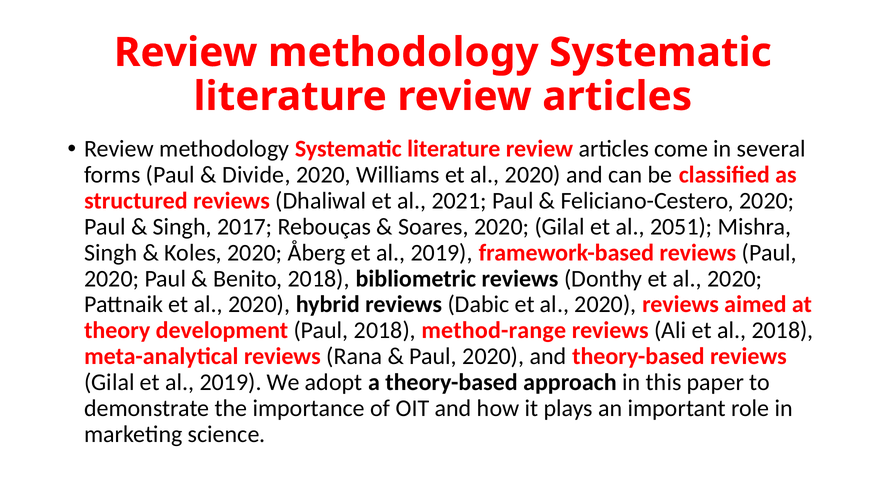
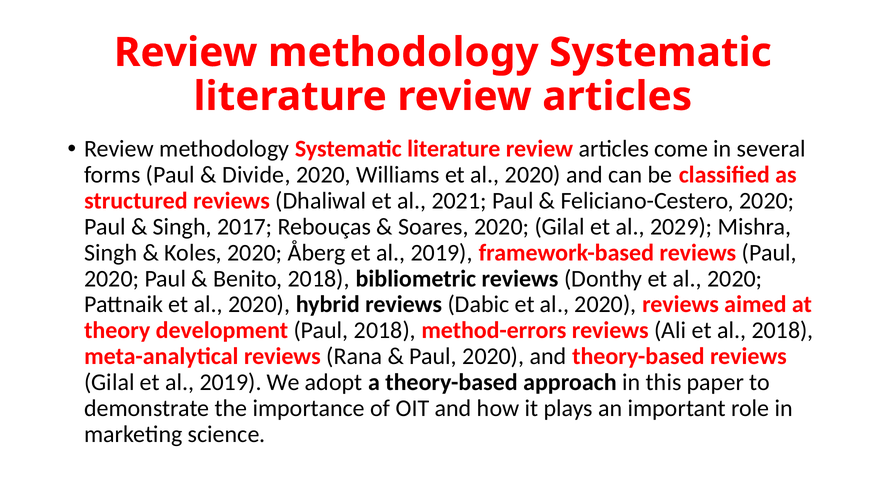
2051: 2051 -> 2029
method-range: method-range -> method-errors
